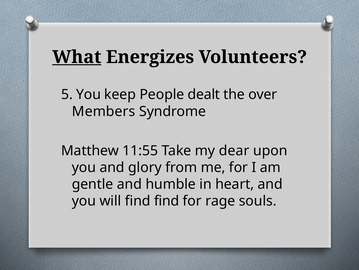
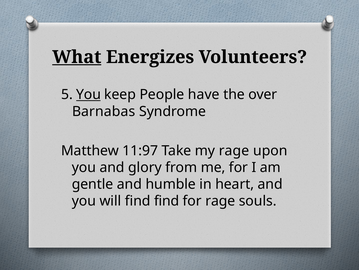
You at (89, 94) underline: none -> present
dealt: dealt -> have
Members: Members -> Barnabas
11:55: 11:55 -> 11:97
my dear: dear -> rage
